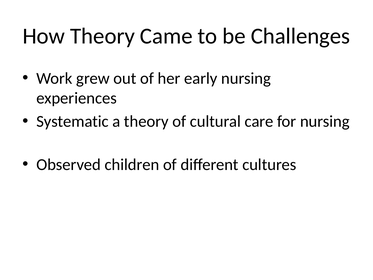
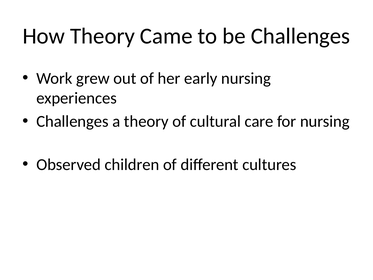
Systematic at (72, 121): Systematic -> Challenges
